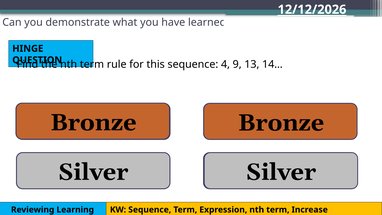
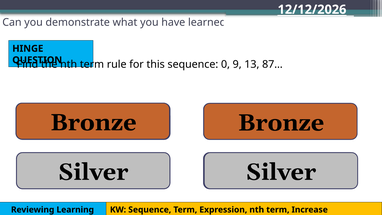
4: 4 -> 0
14…: 14… -> 87…
